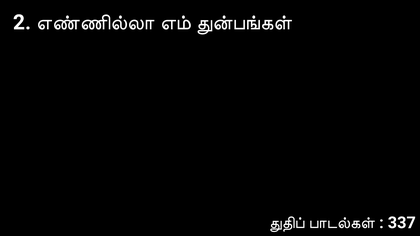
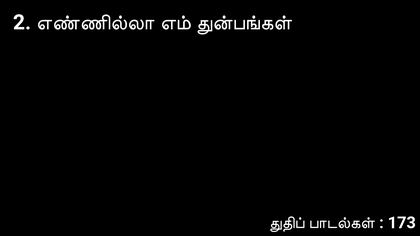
337: 337 -> 173
